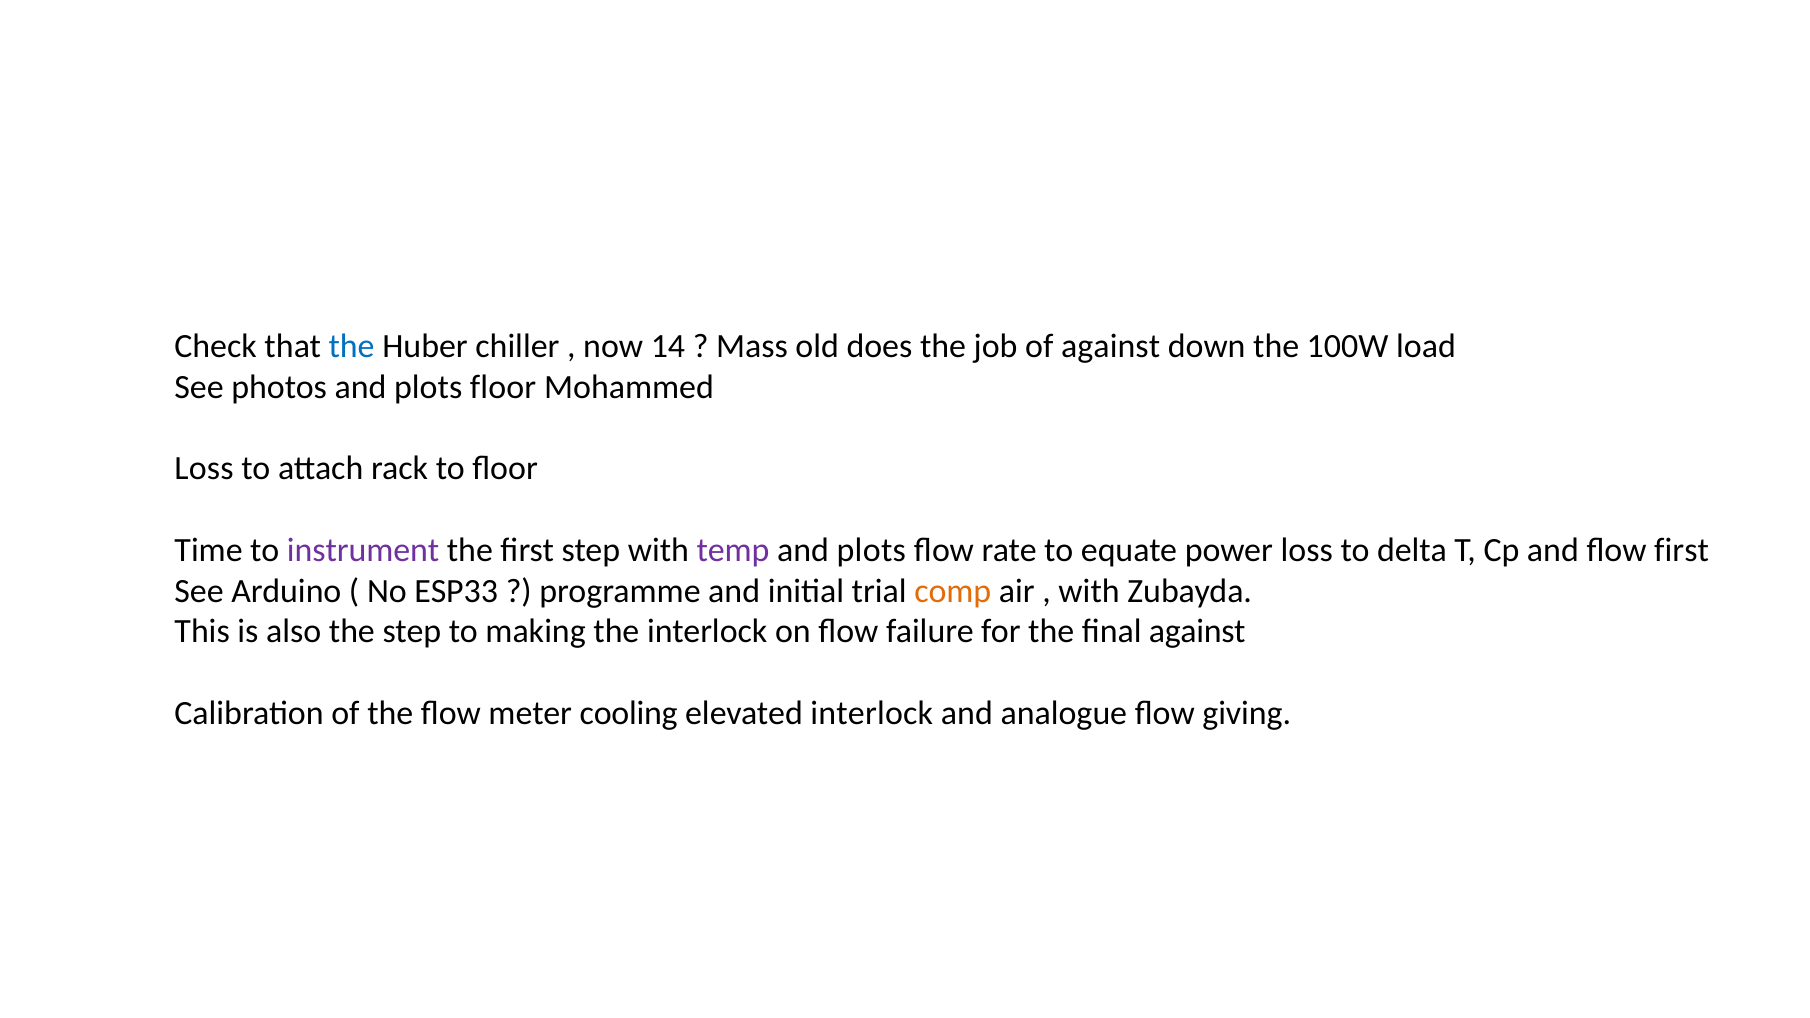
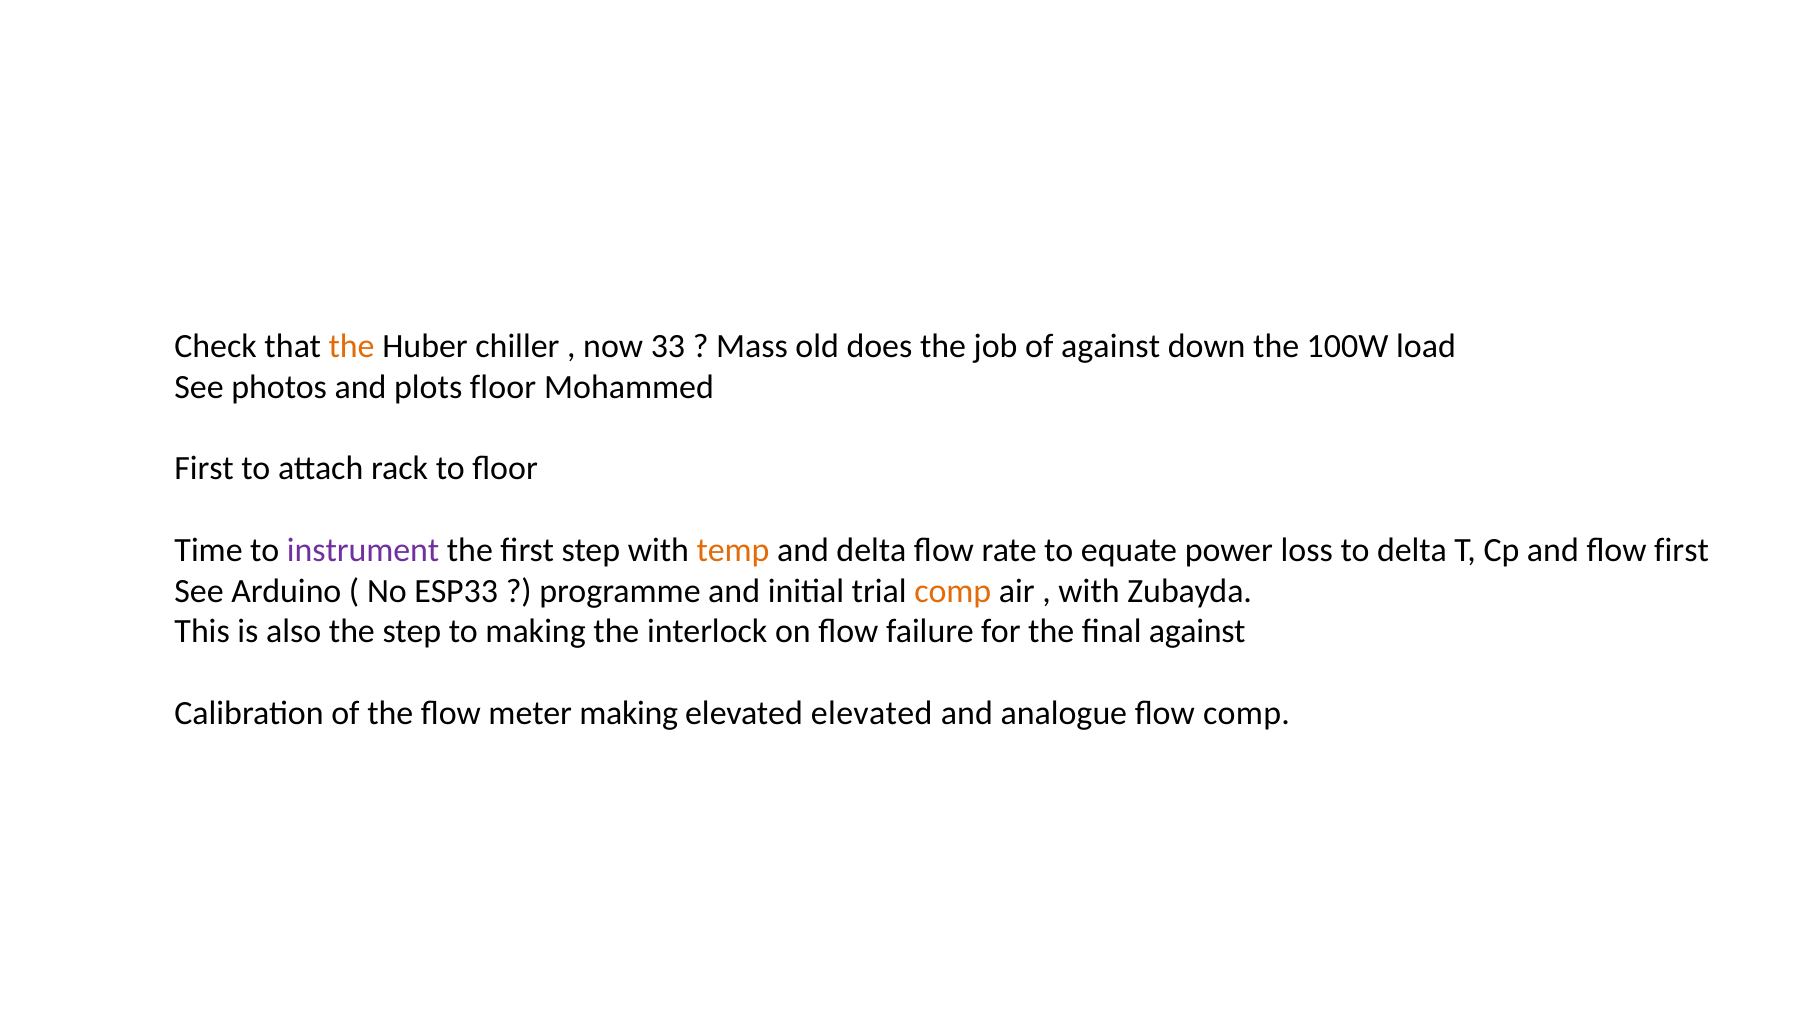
the at (352, 347) colour: blue -> orange
14: 14 -> 33
Loss at (204, 469): Loss -> First
temp colour: purple -> orange
plots at (871, 550): plots -> delta
meter cooling: cooling -> making
elevated interlock: interlock -> elevated
flow giving: giving -> comp
